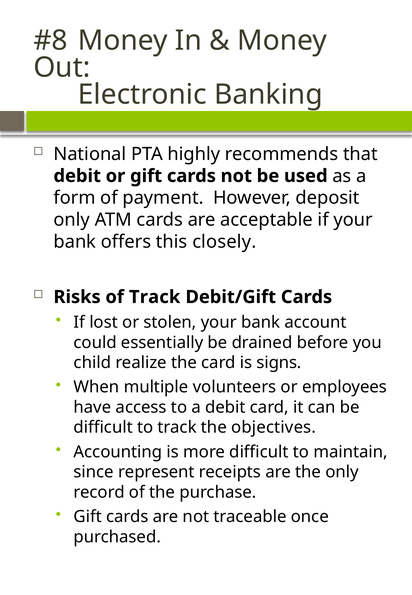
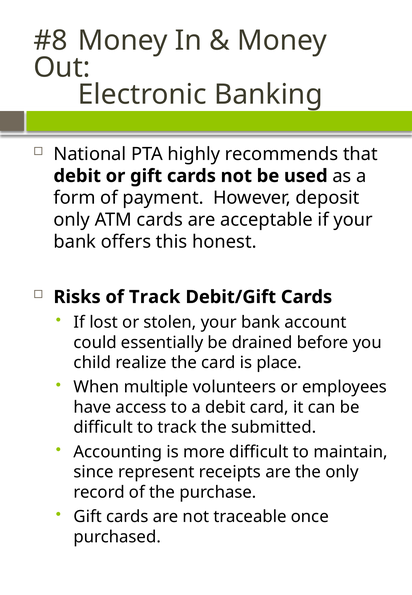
closely: closely -> honest
signs: signs -> place
objectives: objectives -> submitted
